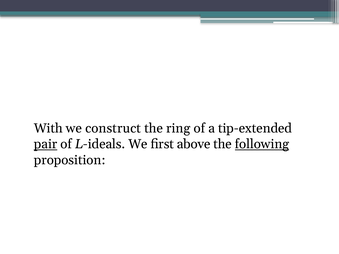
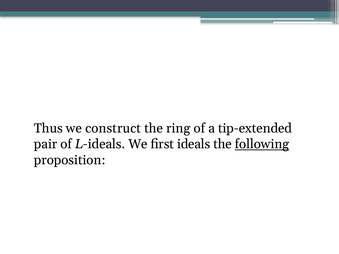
With: With -> Thus
pair underline: present -> none
above: above -> ideals
